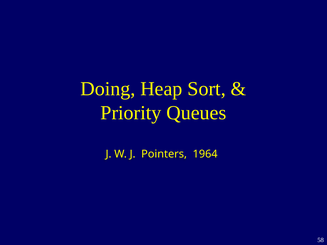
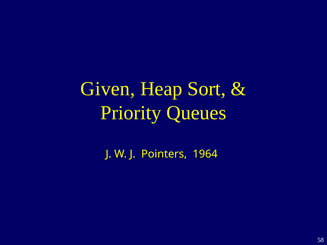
Doing: Doing -> Given
